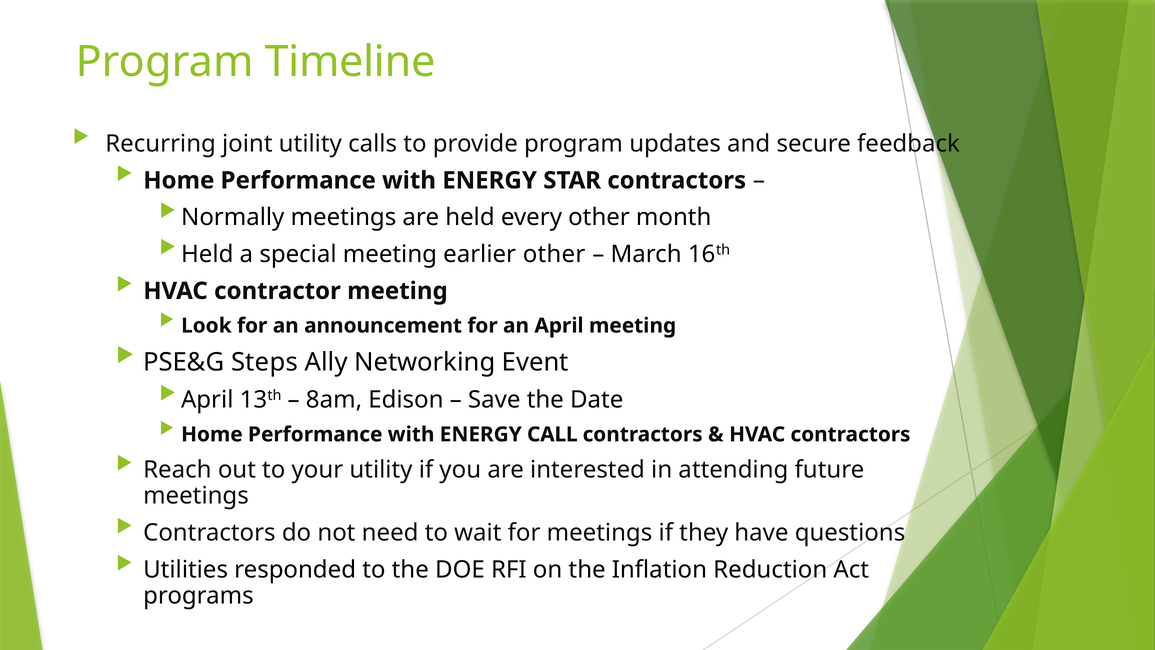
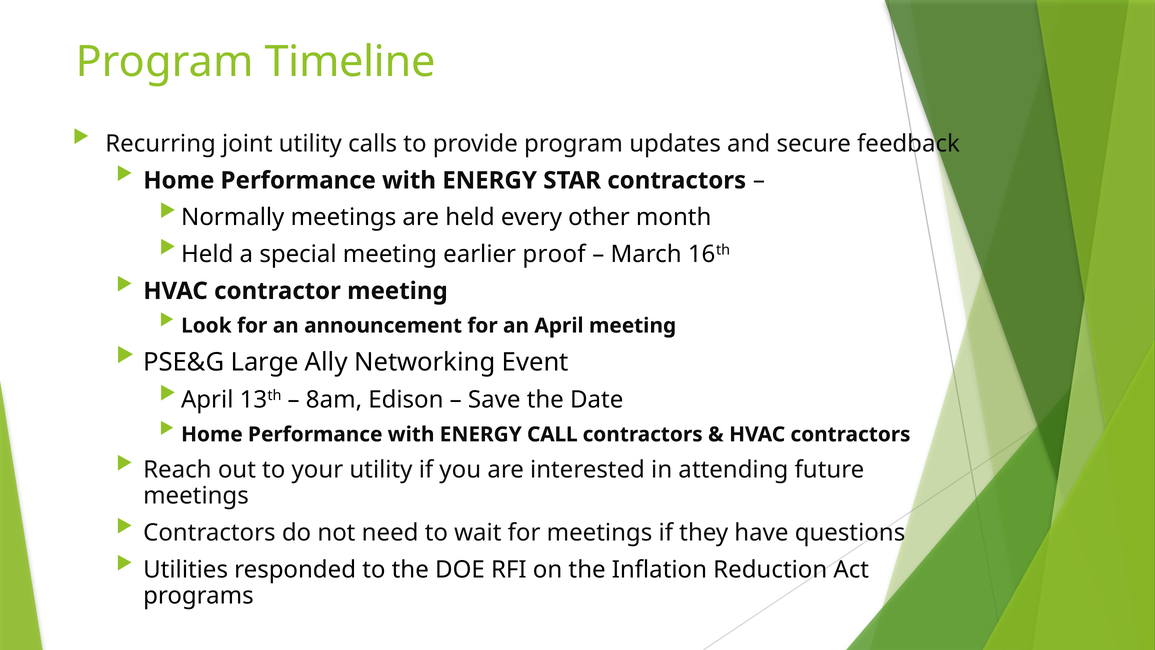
earlier other: other -> proof
Steps: Steps -> Large
